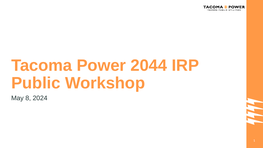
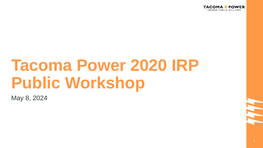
2044: 2044 -> 2020
